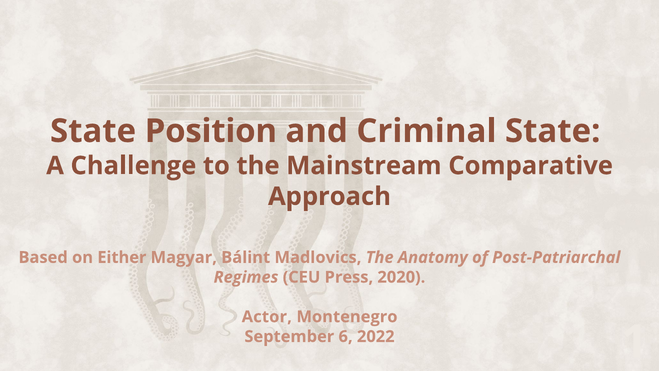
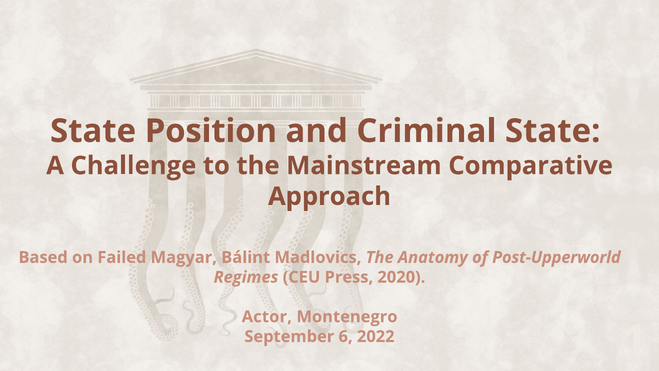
Either: Either -> Failed
Post-Patriarchal: Post-Patriarchal -> Post-Upperworld
